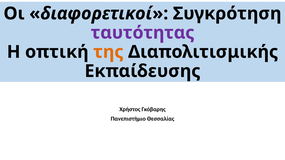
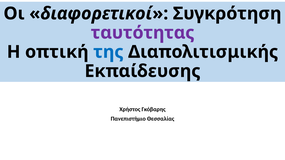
της colour: orange -> blue
